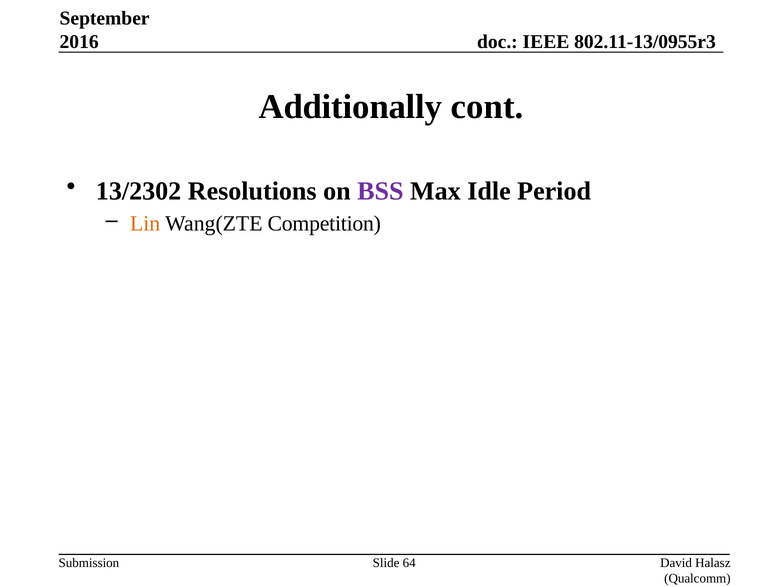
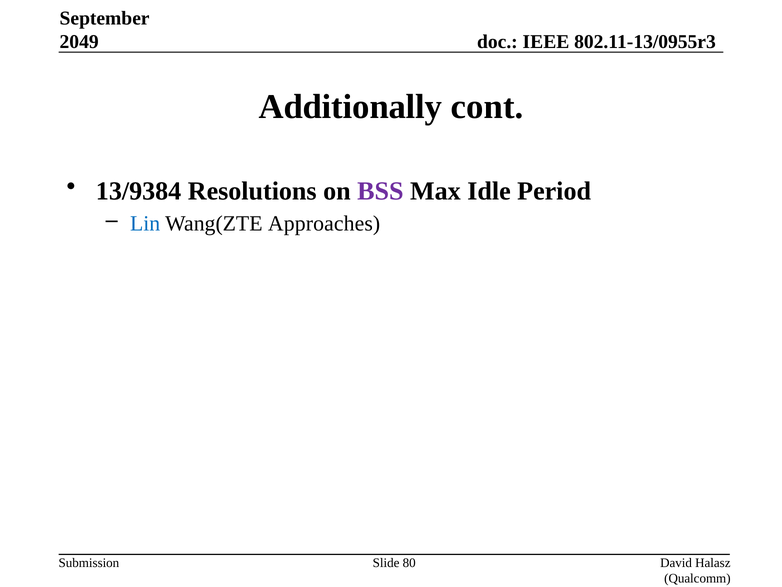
2016: 2016 -> 2049
13/2302: 13/2302 -> 13/9384
Lin colour: orange -> blue
Competition: Competition -> Approaches
64: 64 -> 80
